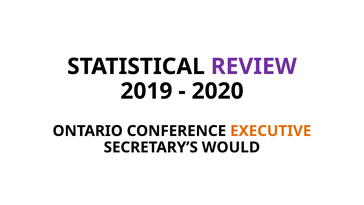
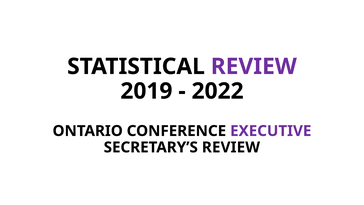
2020: 2020 -> 2022
EXECUTIVE colour: orange -> purple
SECRETARY’S WOULD: WOULD -> REVIEW
